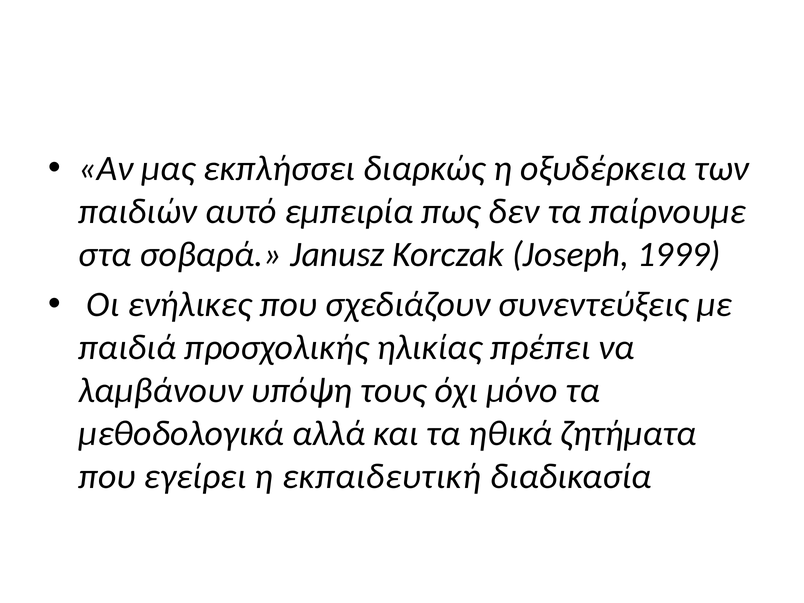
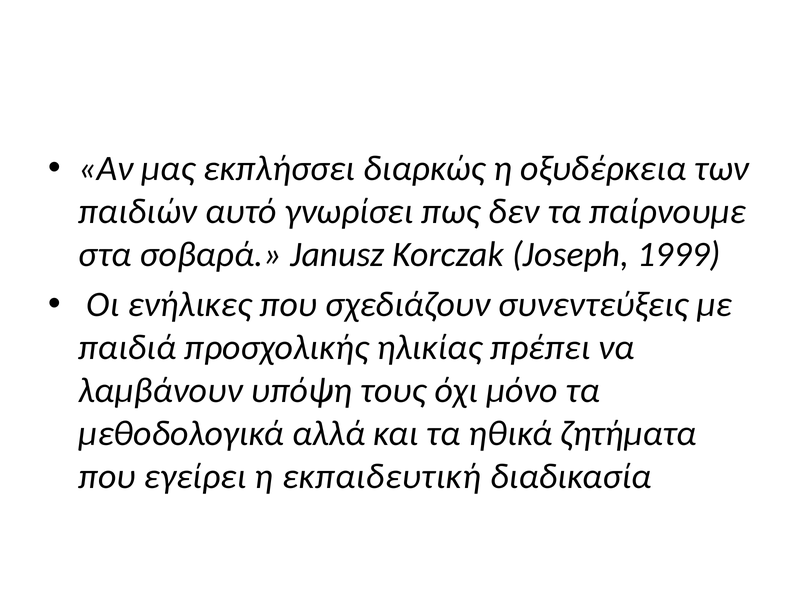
εμπειρία: εμπειρία -> γνωρίσει
